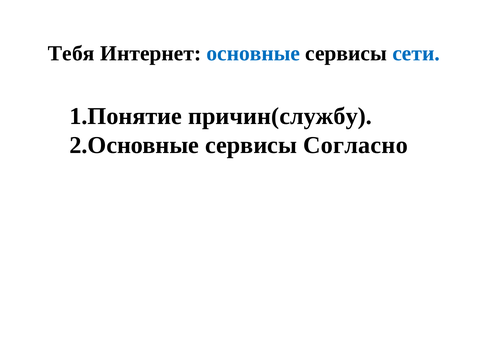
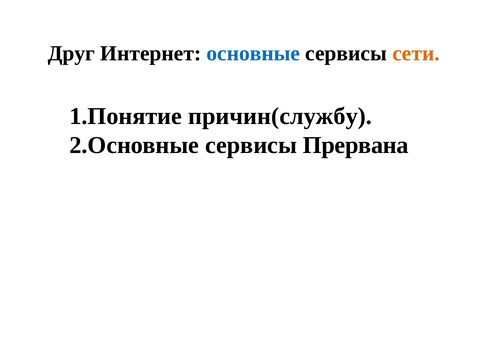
Тебя: Тебя -> Друг
сети colour: blue -> orange
Согласно: Согласно -> Прервана
